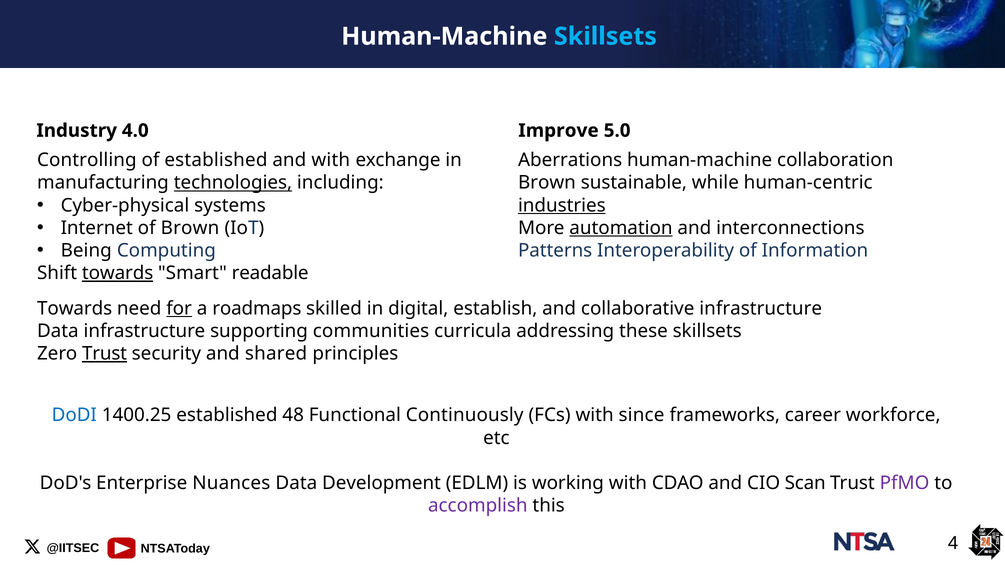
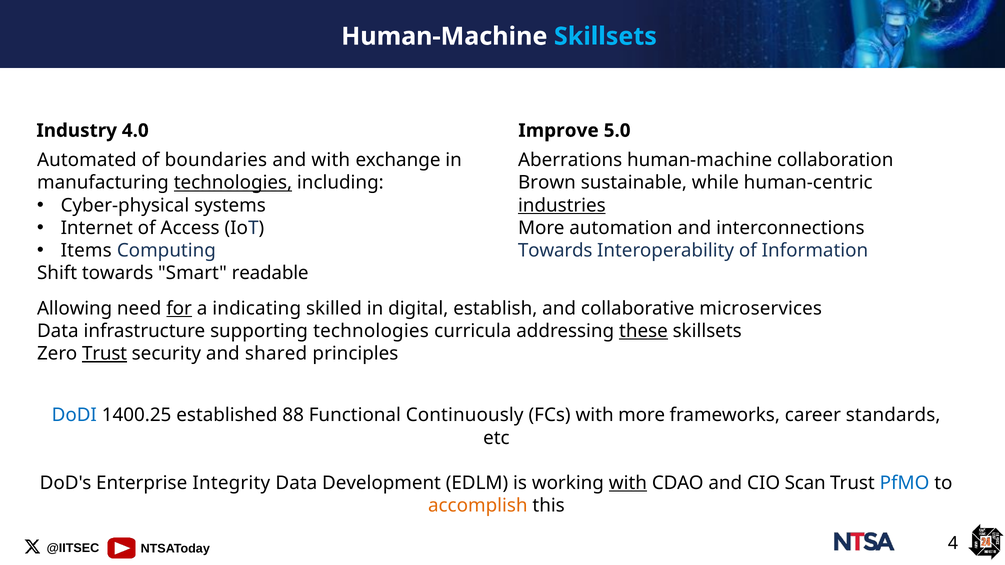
Controlling: Controlling -> Automated
of established: established -> boundaries
of Brown: Brown -> Access
automation underline: present -> none
Being: Being -> Items
Patterns at (555, 251): Patterns -> Towards
towards at (118, 273) underline: present -> none
Towards at (75, 309): Towards -> Allowing
roadmaps: roadmaps -> indicating
collaborative infrastructure: infrastructure -> microservices
supporting communities: communities -> technologies
these underline: none -> present
48: 48 -> 88
with since: since -> more
workforce: workforce -> standards
Nuances: Nuances -> Integrity
with at (628, 483) underline: none -> present
PfMO colour: purple -> blue
accomplish colour: purple -> orange
